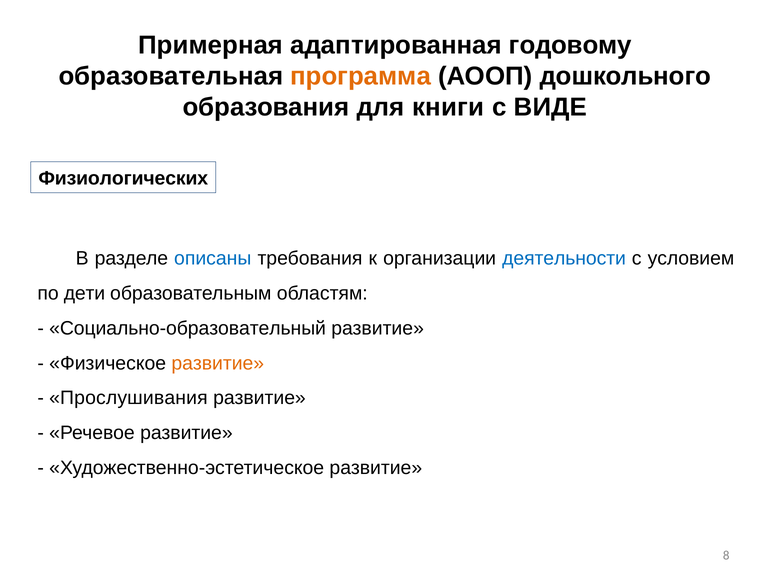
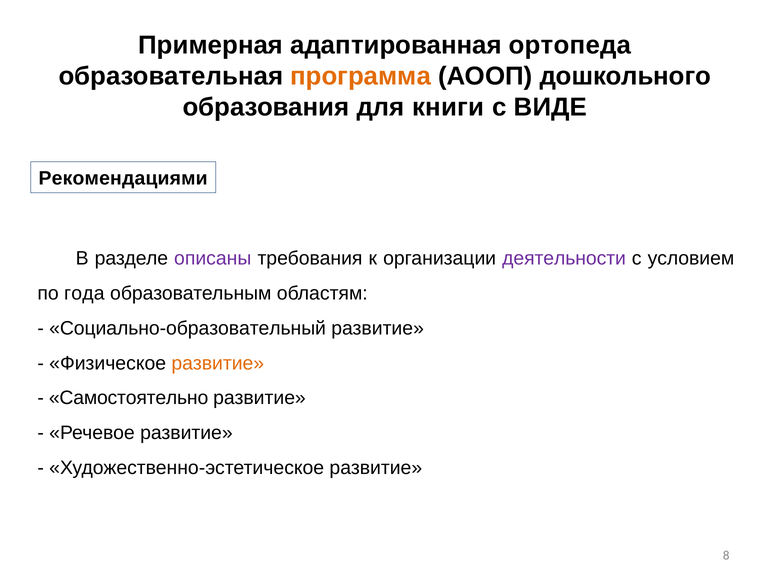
годовому: годовому -> ортопеда
Физиологических: Физиологических -> Рекомендациями
описаны colour: blue -> purple
деятельности colour: blue -> purple
дети: дети -> года
Прослушивания: Прослушивания -> Самостоятельно
